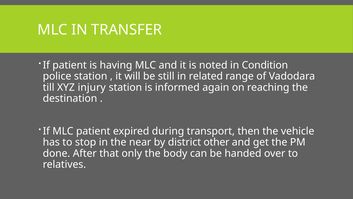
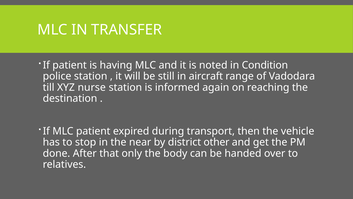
related: related -> aircraft
injury: injury -> nurse
